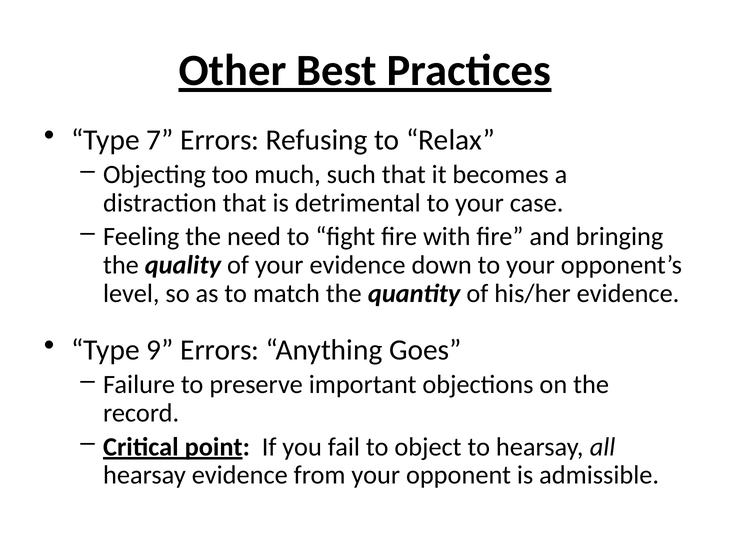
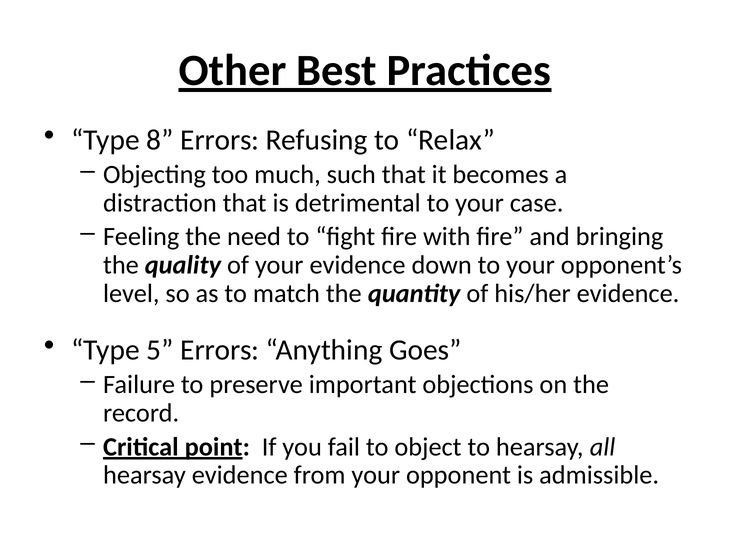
7: 7 -> 8
9: 9 -> 5
